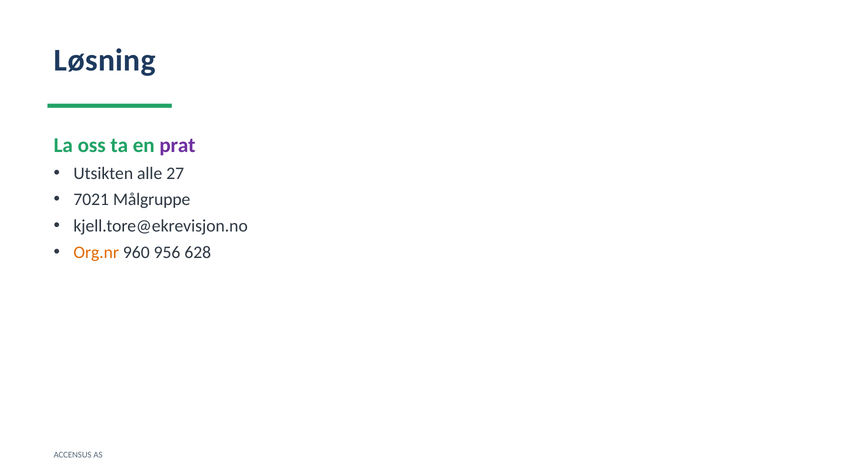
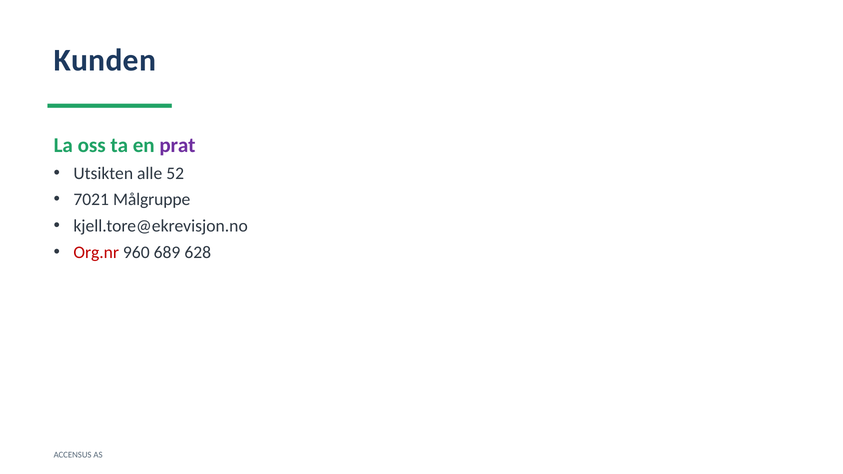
Løsning: Løsning -> Kunden
27: 27 -> 52
Org.nr colour: orange -> red
956: 956 -> 689
